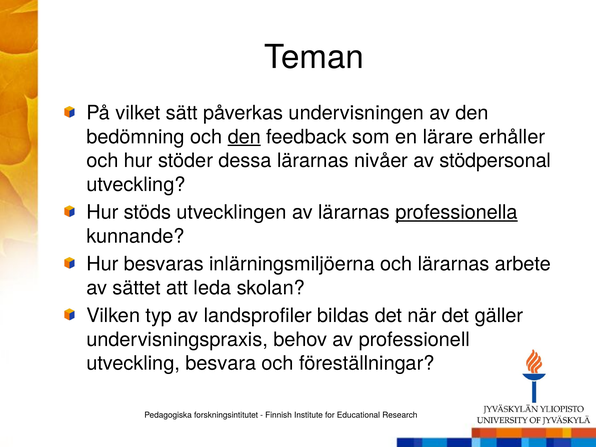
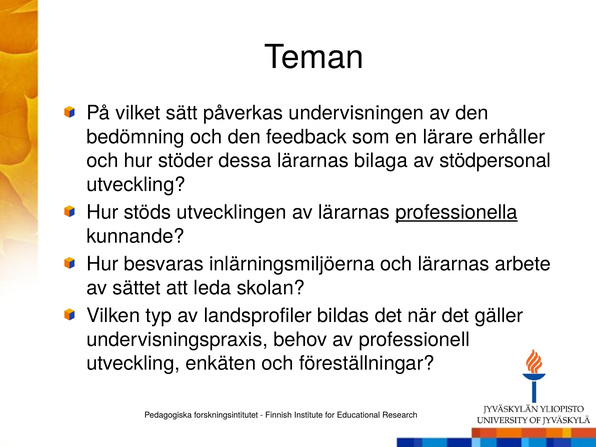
den at (244, 137) underline: present -> none
nivåer: nivåer -> bilaga
besvara: besvara -> enkäten
